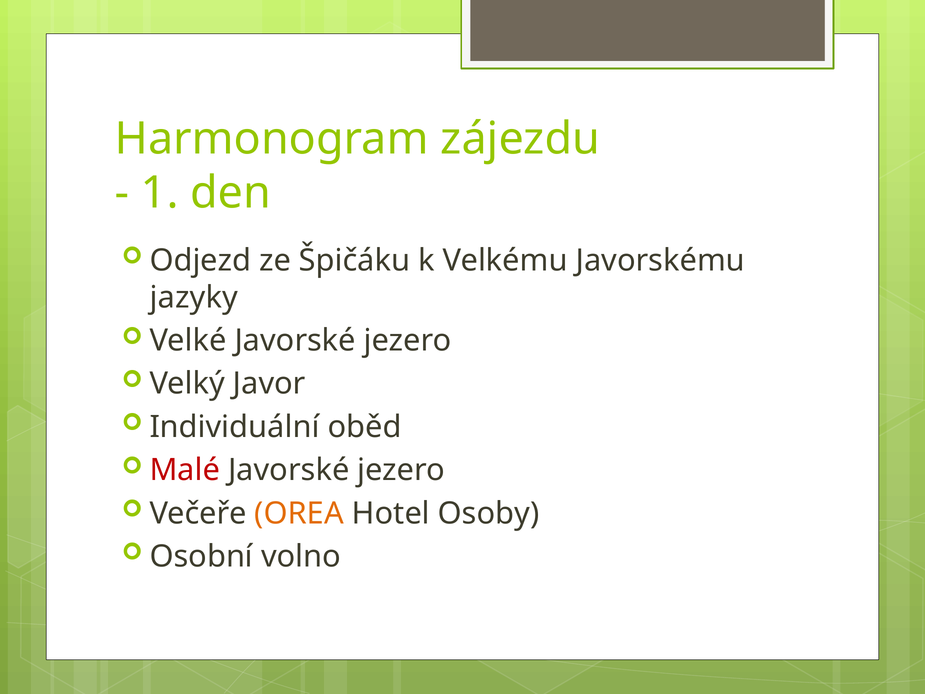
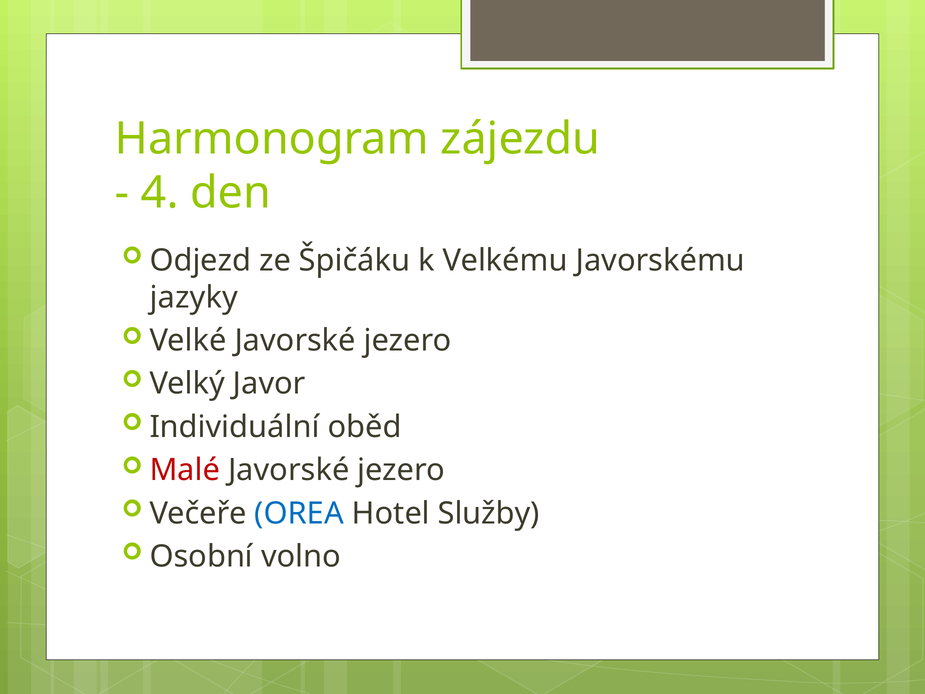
1: 1 -> 4
OREA colour: orange -> blue
Osoby: Osoby -> Služby
